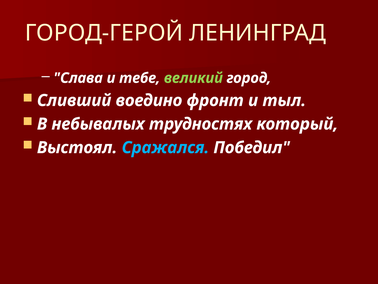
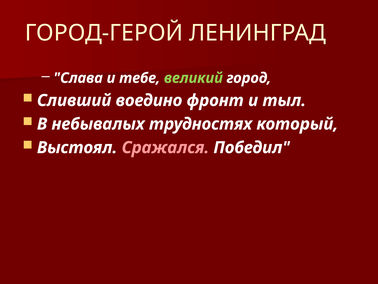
Сражался colour: light blue -> pink
